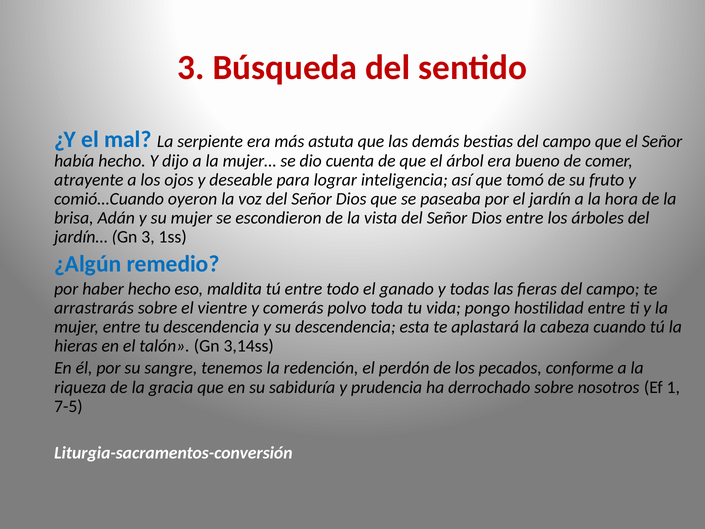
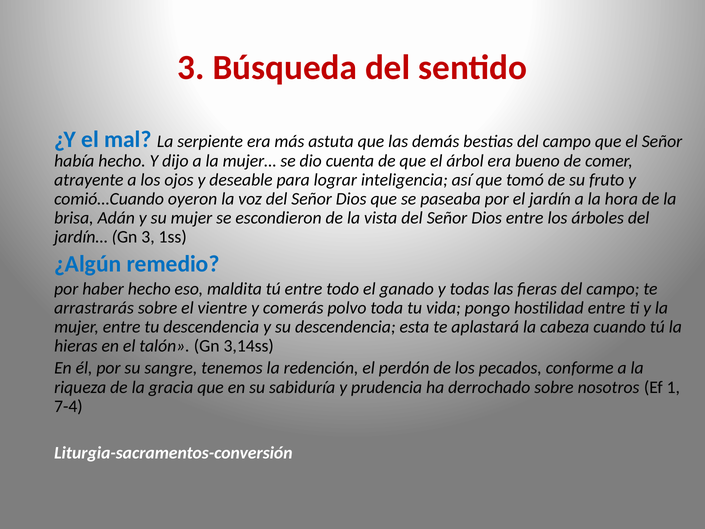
7-5: 7-5 -> 7-4
